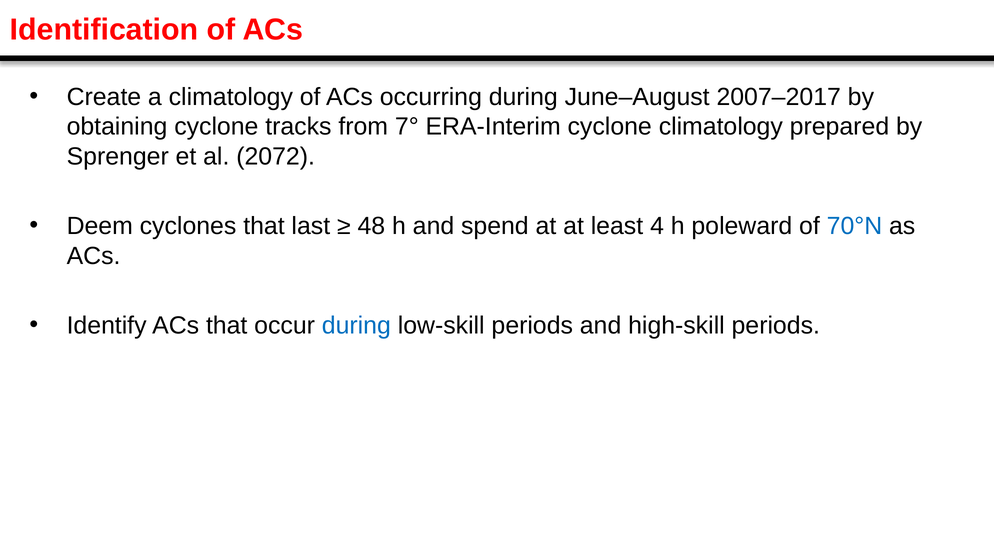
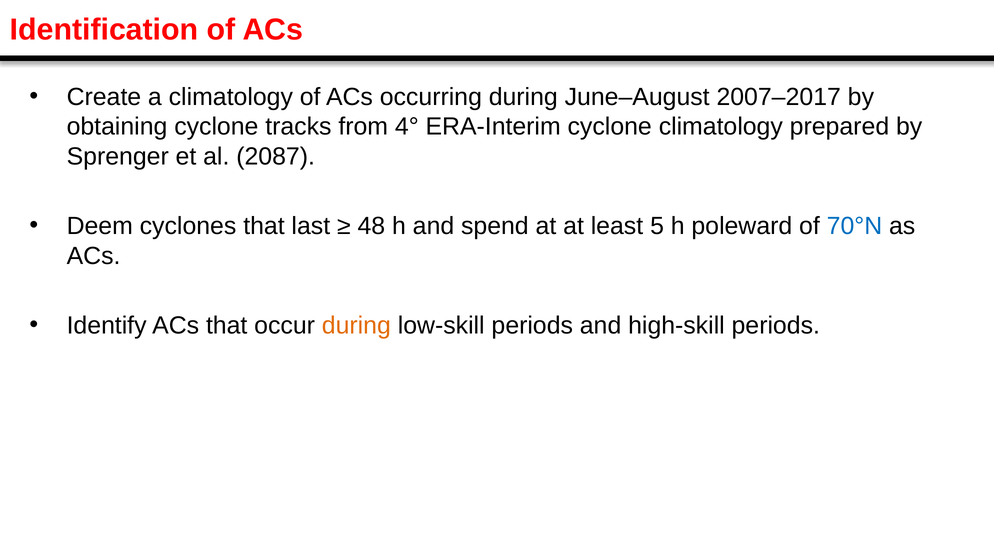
7°: 7° -> 4°
2072: 2072 -> 2087
4: 4 -> 5
during at (356, 326) colour: blue -> orange
